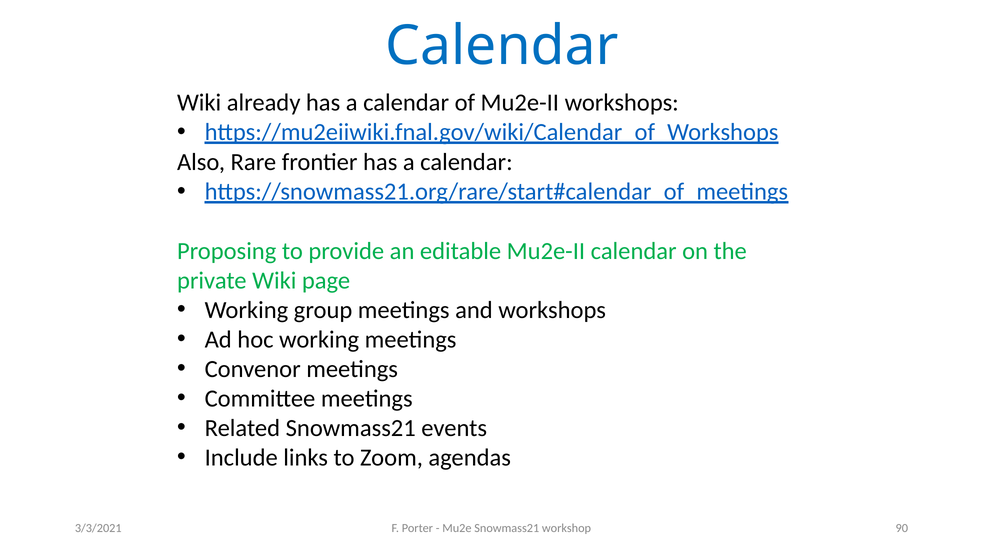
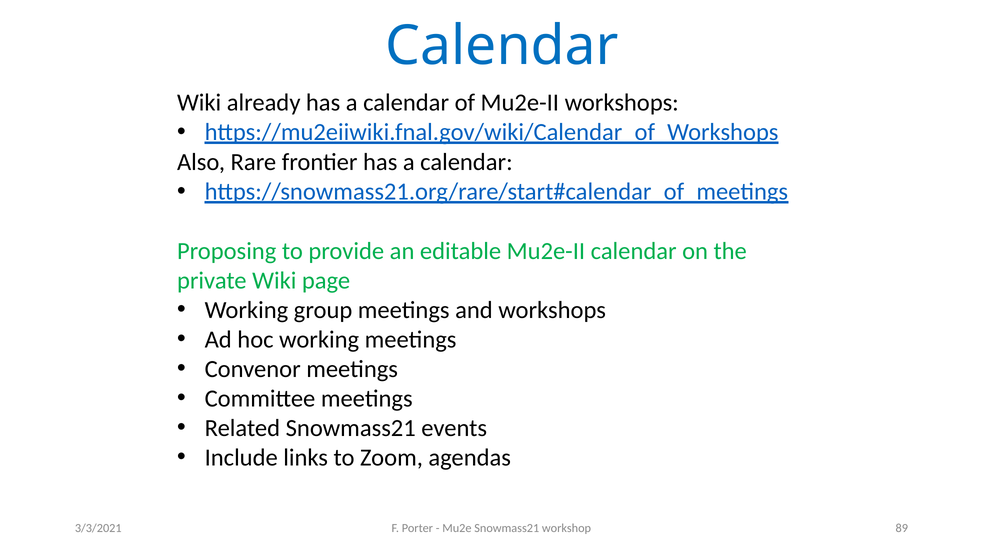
90: 90 -> 89
